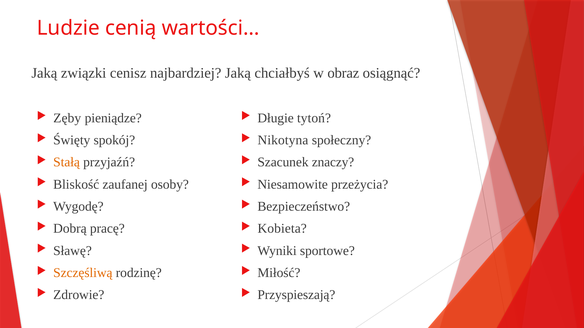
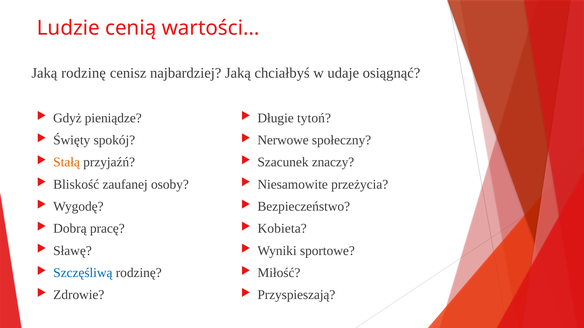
Jaką związki: związki -> rodzinę
obraz: obraz -> udaje
Zęby: Zęby -> Gdyż
Nikotyna: Nikotyna -> Nerwowe
Szczęśliwą colour: orange -> blue
